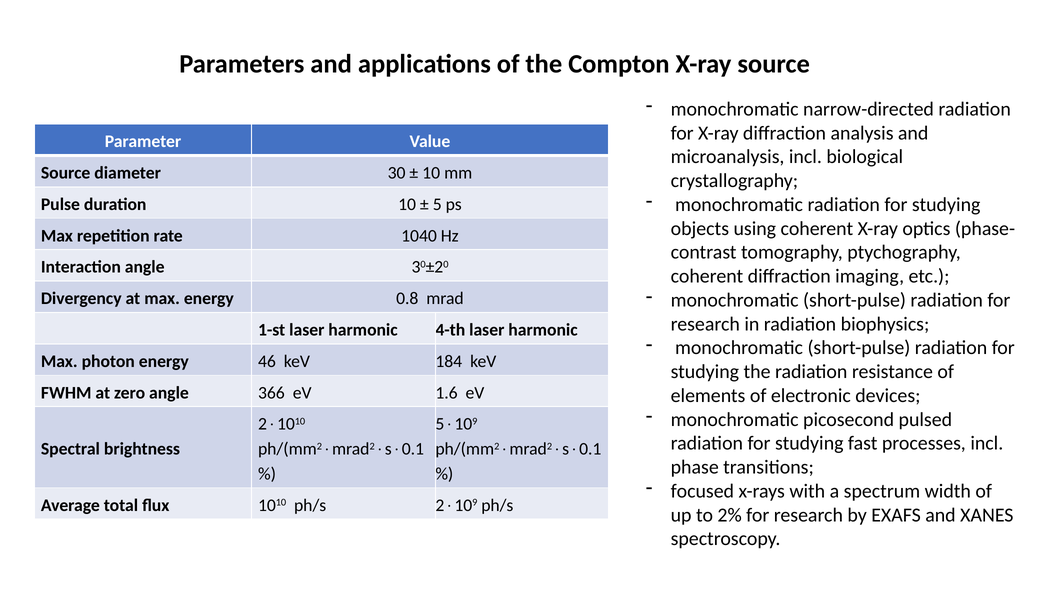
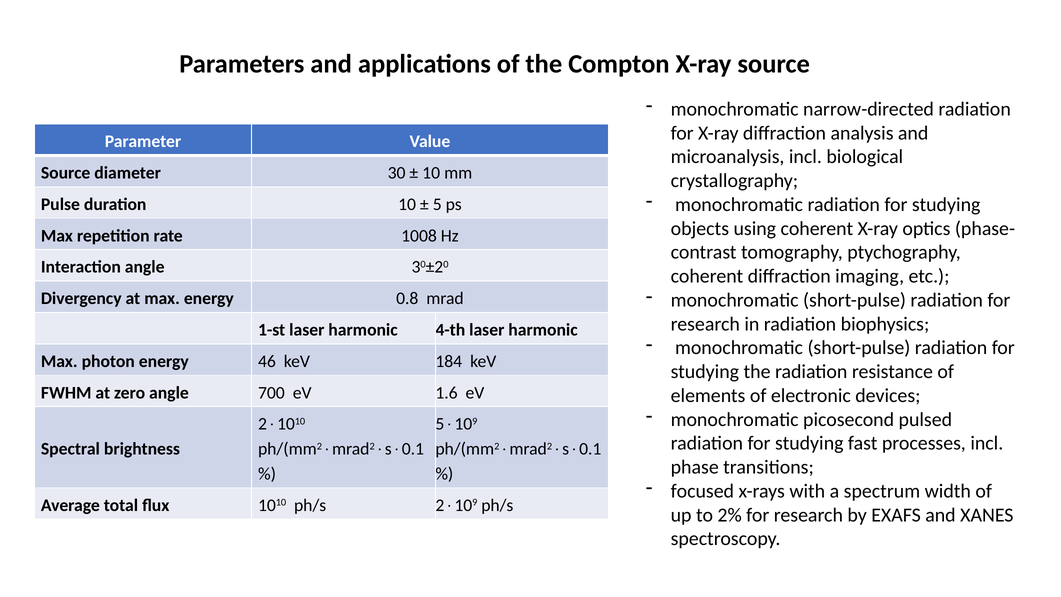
1040: 1040 -> 1008
366: 366 -> 700
